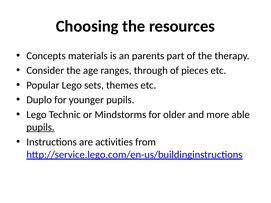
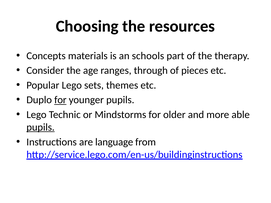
parents: parents -> schools
for at (60, 100) underline: none -> present
activities: activities -> language
